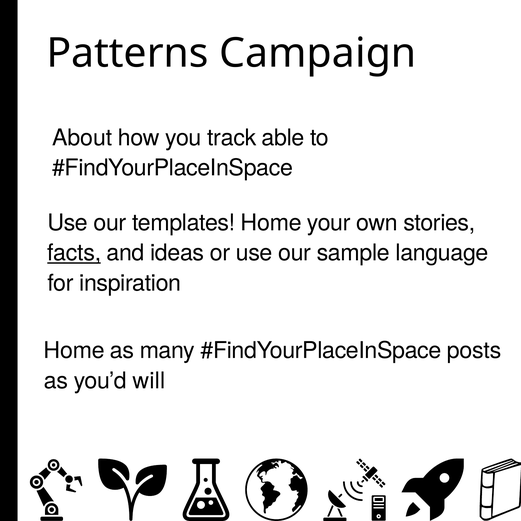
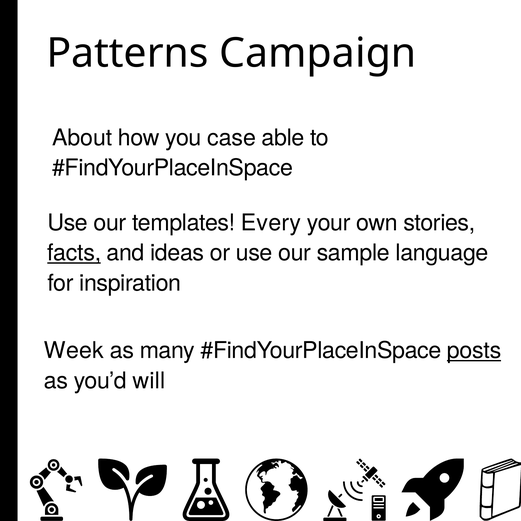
track: track -> case
templates Home: Home -> Every
Home at (74, 351): Home -> Week
posts underline: none -> present
